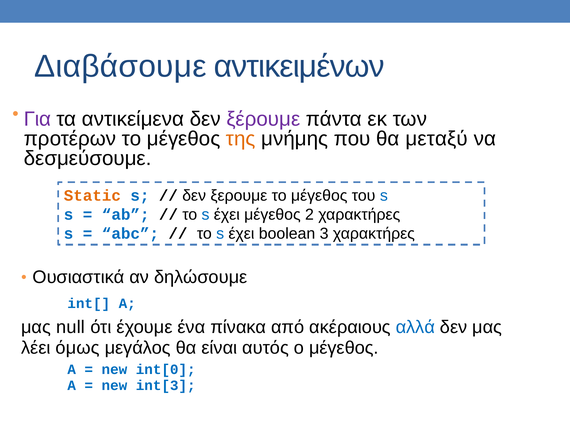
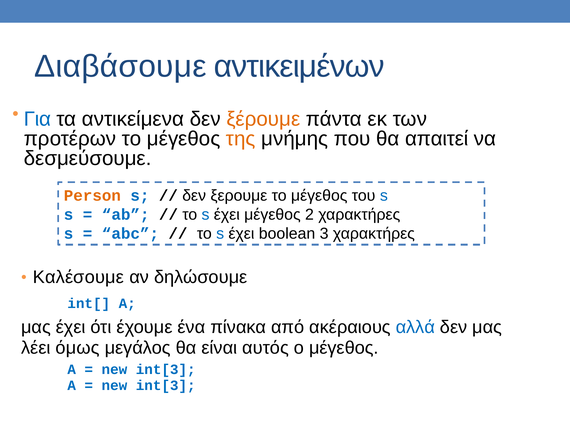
Για colour: purple -> blue
ξέρουμε colour: purple -> orange
μεταξύ: μεταξύ -> απαιτεί
Static: Static -> Person
Ουσιαστικά: Ουσιαστικά -> Καλέσουμε
μας null: null -> έχει
int[0 at (166, 370): int[0 -> int[3
